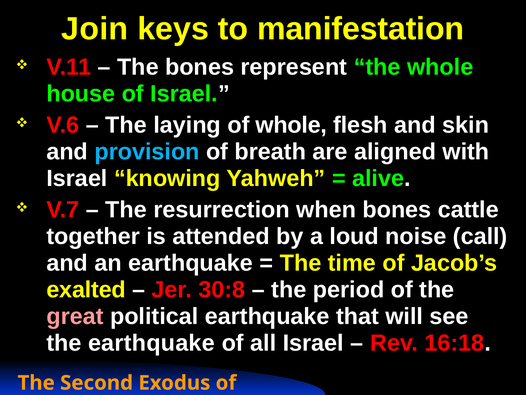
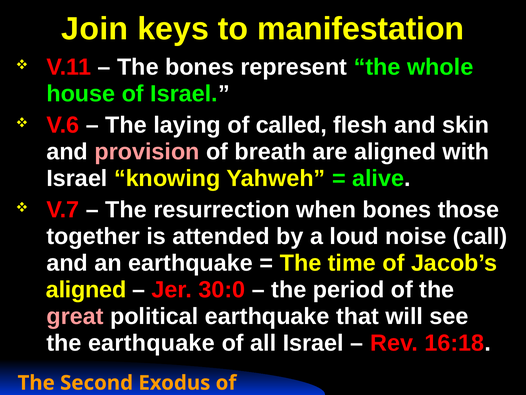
of whole: whole -> called
provision colour: light blue -> pink
cattle: cattle -> those
exalted at (86, 289): exalted -> aligned
30:8: 30:8 -> 30:0
